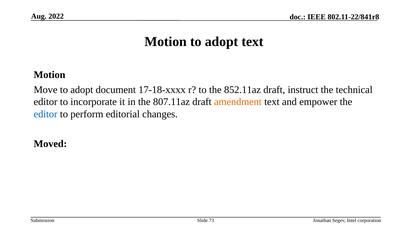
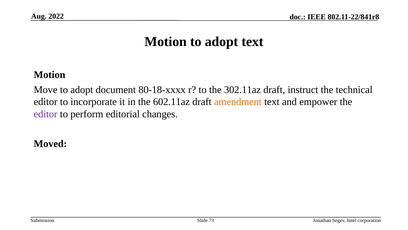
17-18-xxxx: 17-18-xxxx -> 80-18-xxxx
852.11az: 852.11az -> 302.11az
807.11az: 807.11az -> 602.11az
editor at (46, 114) colour: blue -> purple
